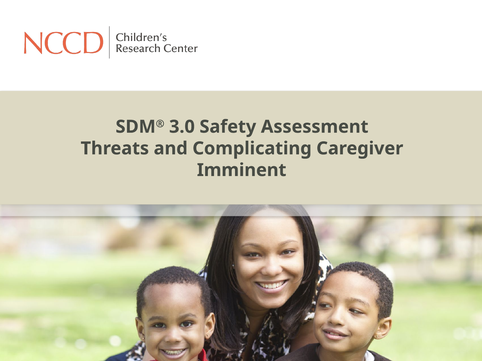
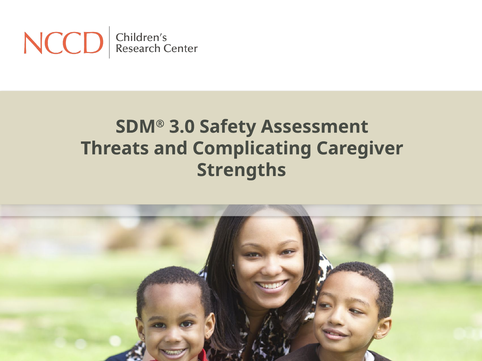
Imminent: Imminent -> Strengths
